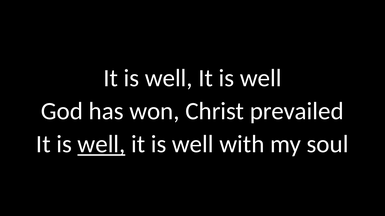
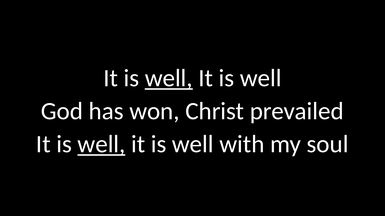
well at (169, 78) underline: none -> present
